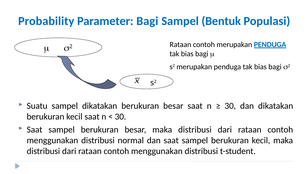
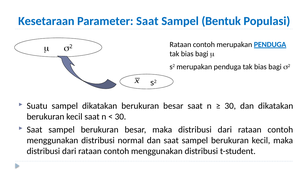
Probability: Probability -> Kesetaraan
Parameter Bagi: Bagi -> Saat
